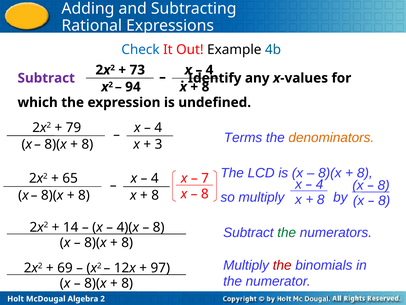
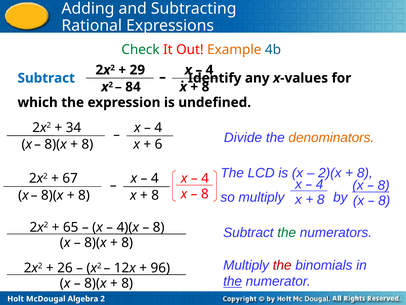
Check colour: blue -> green
Example colour: black -> orange
73: 73 -> 29
Subtract at (46, 78) colour: purple -> blue
94: 94 -> 84
79: 79 -> 34
Terms: Terms -> Divide
3: 3 -> 6
8)(x at (330, 173): 8)(x -> 2)(x
65: 65 -> 67
7 at (205, 178): 7 -> 4
14: 14 -> 65
69: 69 -> 26
97: 97 -> 96
the at (233, 281) underline: none -> present
